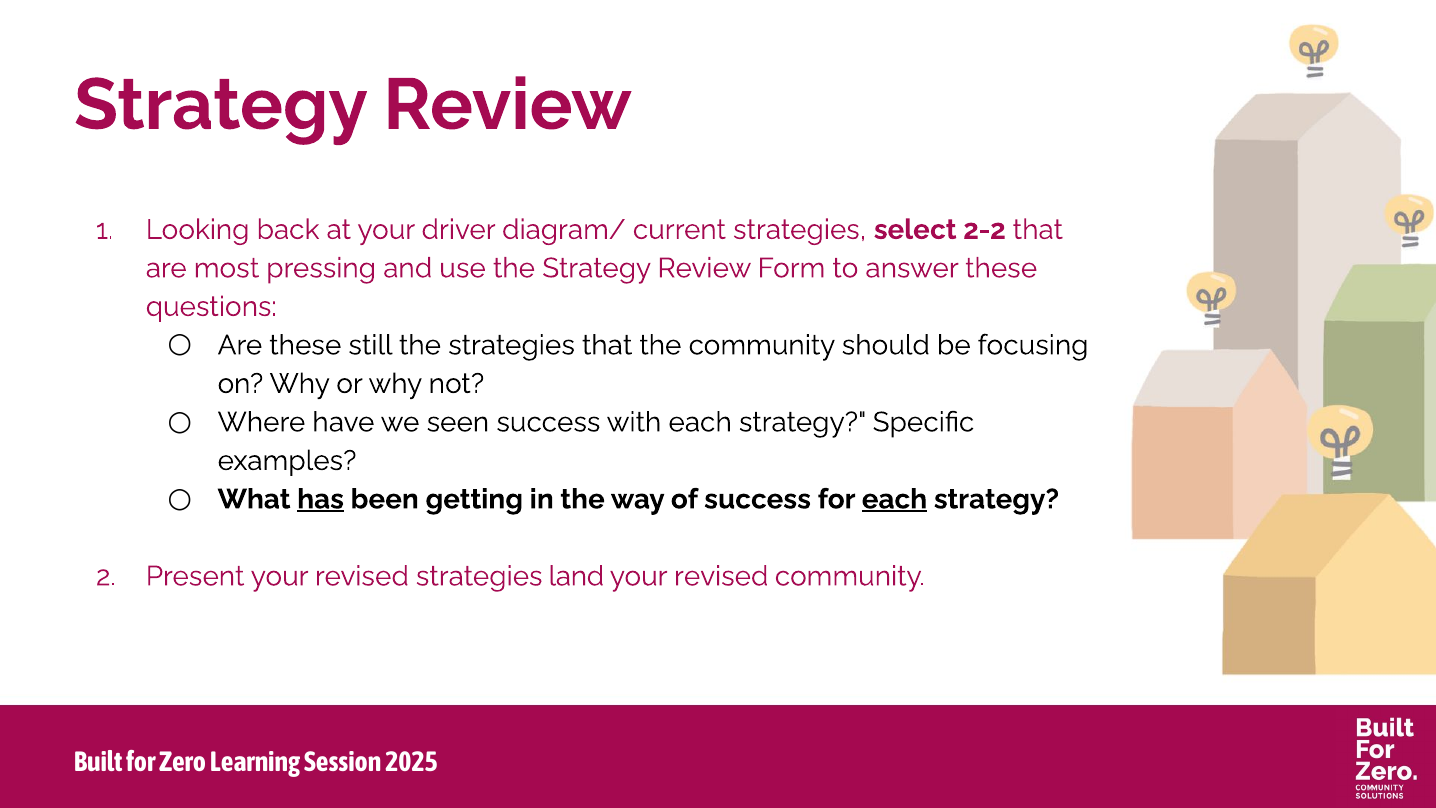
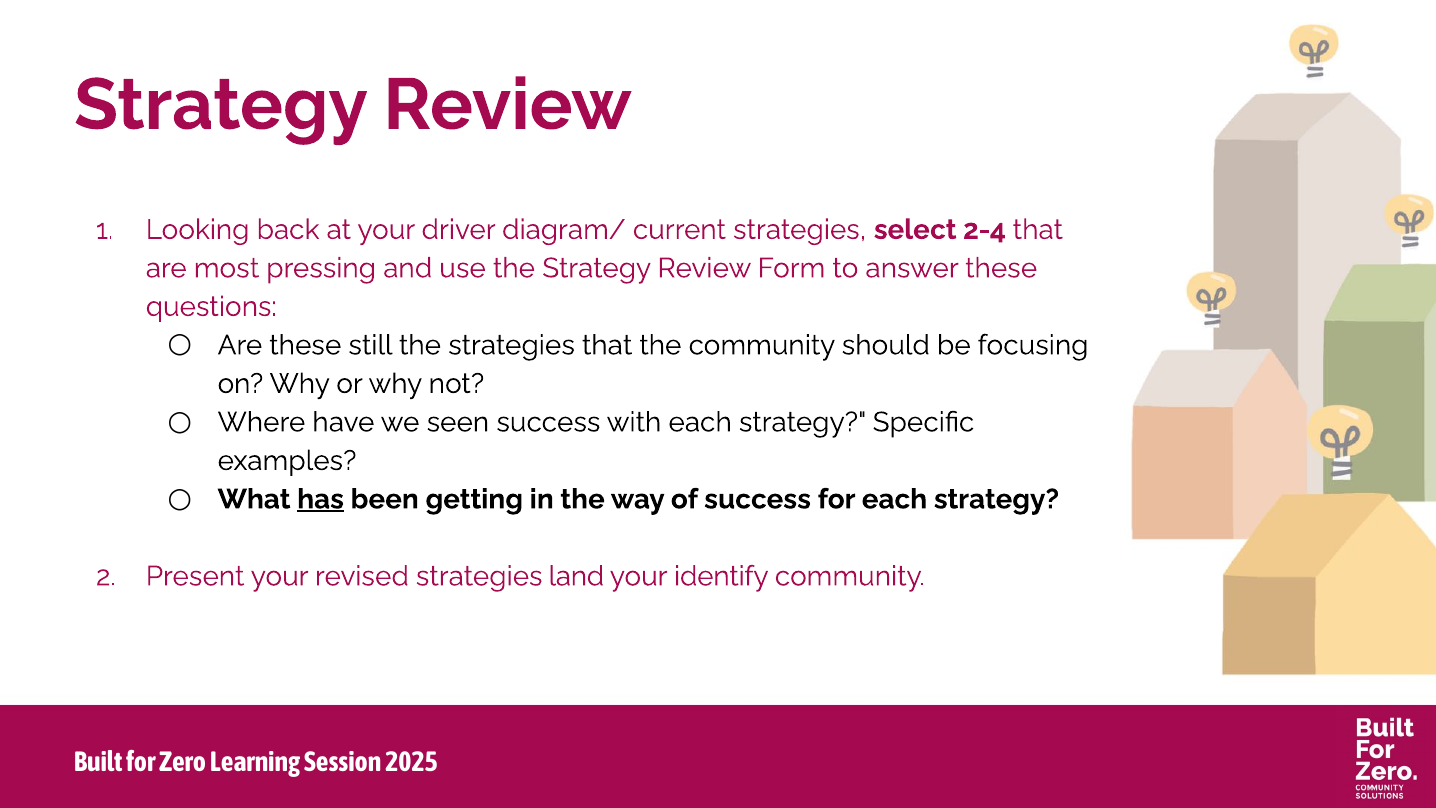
2-2: 2-2 -> 2-4
each at (894, 499) underline: present -> none
revised at (721, 576): revised -> identify
